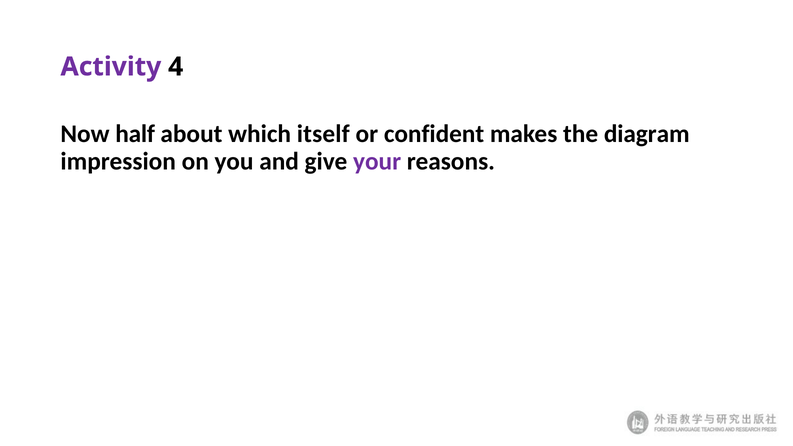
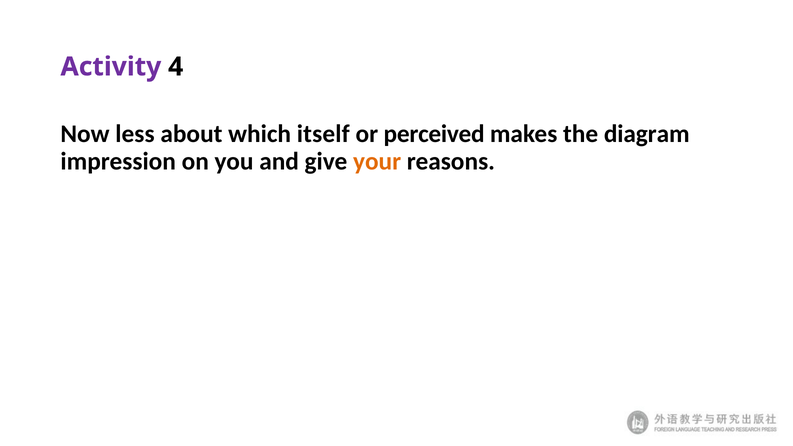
half: half -> less
confident: confident -> perceived
your colour: purple -> orange
